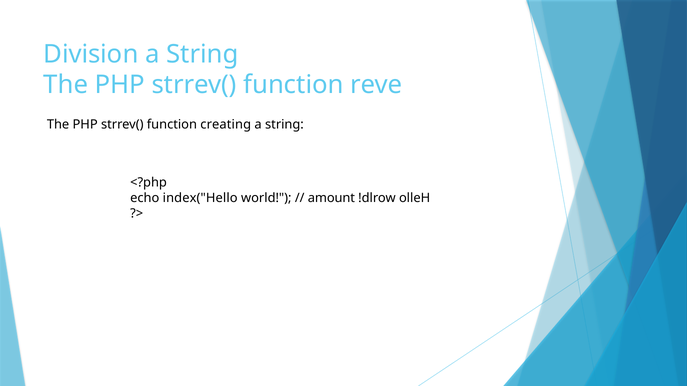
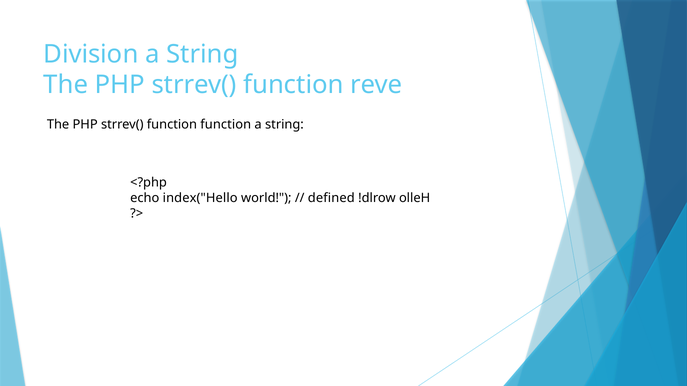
function creating: creating -> function
amount: amount -> defined
